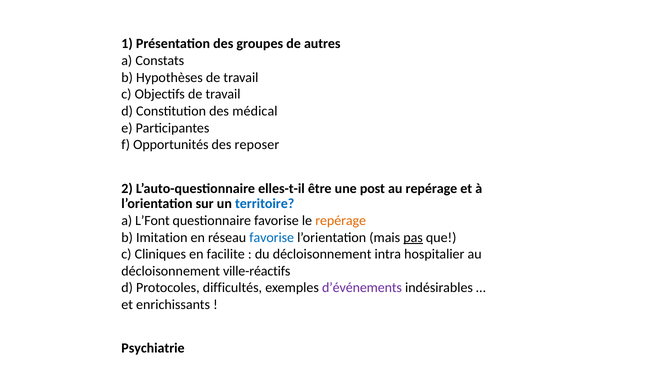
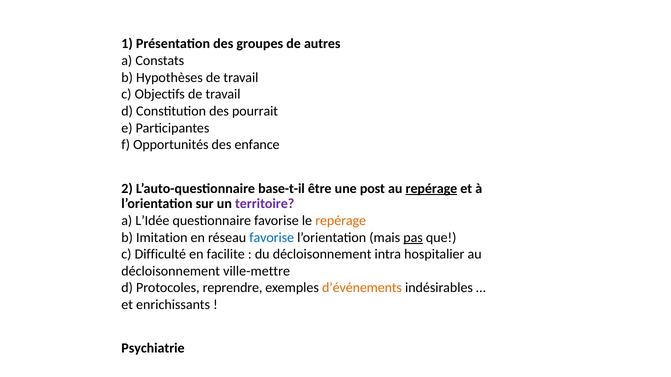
médical: médical -> pourrait
reposer: reposer -> enfance
elles-t-il: elles-t-il -> base-t-il
repérage at (431, 189) underline: none -> present
territoire colour: blue -> purple
L’Font: L’Font -> L’Idée
Cliniques: Cliniques -> Difficulté
ville-réactifs: ville-réactifs -> ville-mettre
difficultés: difficultés -> reprendre
d’événements colour: purple -> orange
